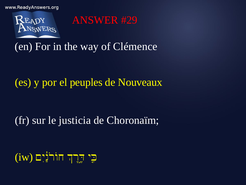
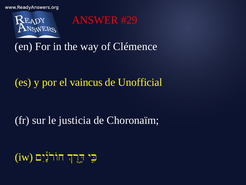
peuples: peuples -> vaincus
Nouveaux: Nouveaux -> Unofficial
